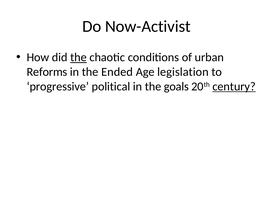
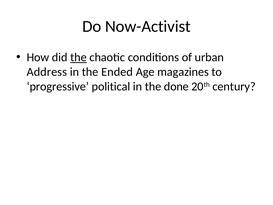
Reforms: Reforms -> Address
legislation: legislation -> magazines
goals: goals -> done
century underline: present -> none
